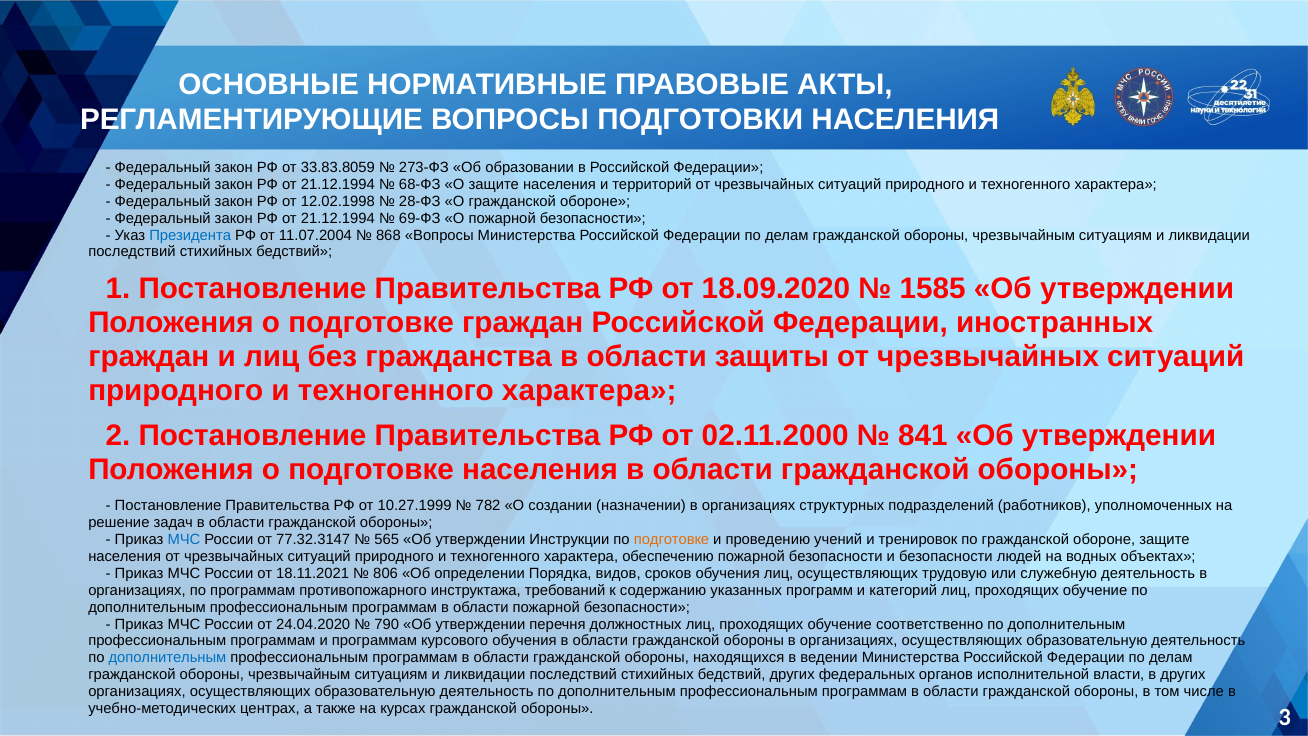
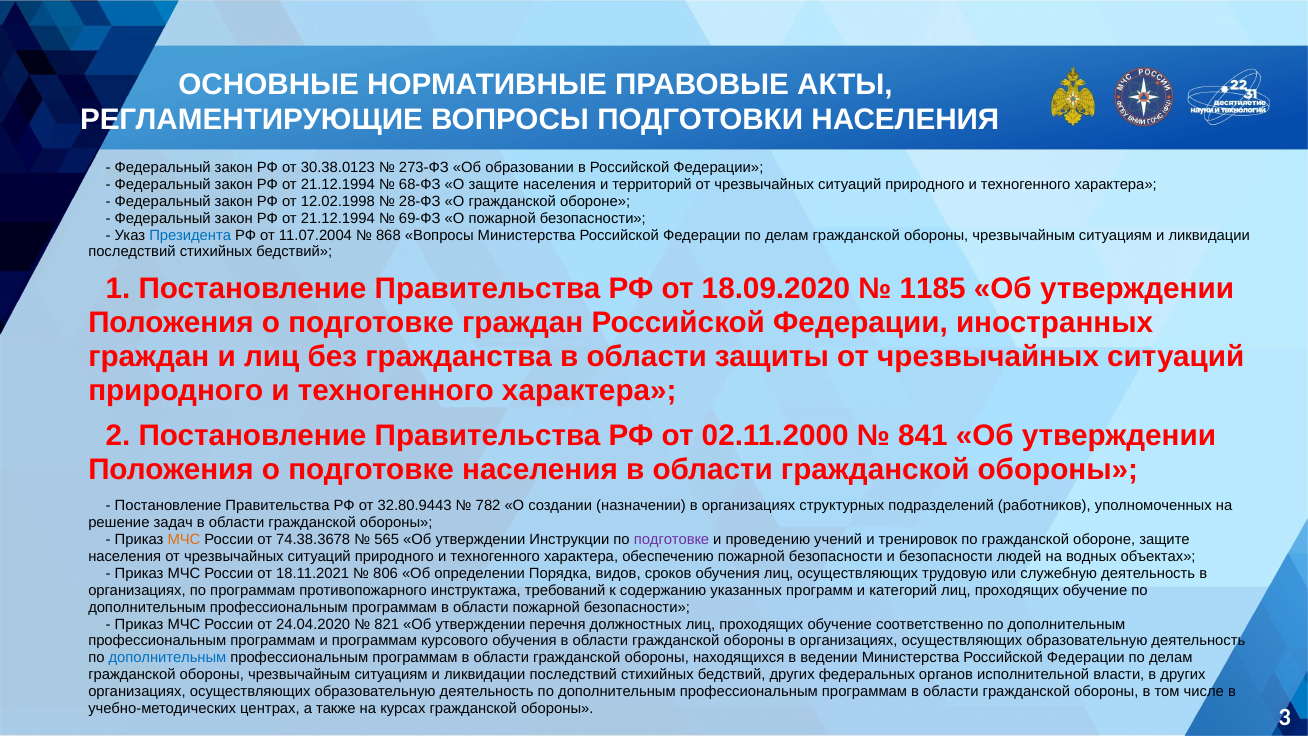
33.83.8059: 33.83.8059 -> 30.38.0123
1585: 1585 -> 1185
10.27.1999: 10.27.1999 -> 32.80.9443
МЧС at (184, 539) colour: blue -> orange
77.32.3147: 77.32.3147 -> 74.38.3678
подготовке at (672, 539) colour: orange -> purple
790: 790 -> 821
